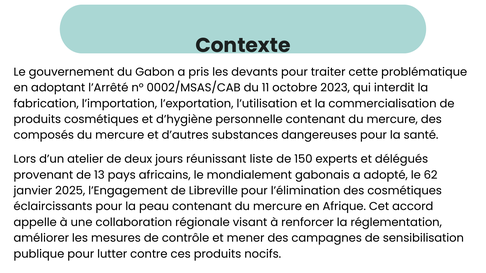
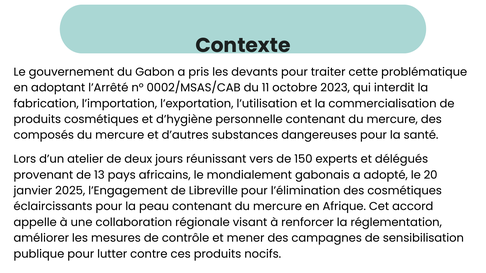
liste: liste -> vers
62: 62 -> 20
